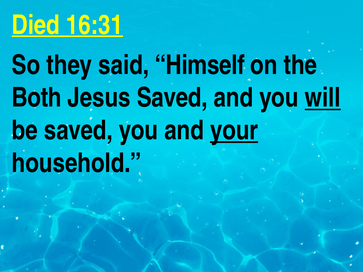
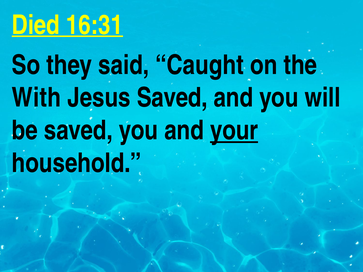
Himself: Himself -> Caught
Both: Both -> With
will underline: present -> none
